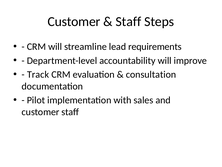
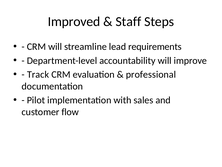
Customer at (74, 21): Customer -> Improved
consultation: consultation -> professional
customer staff: staff -> flow
